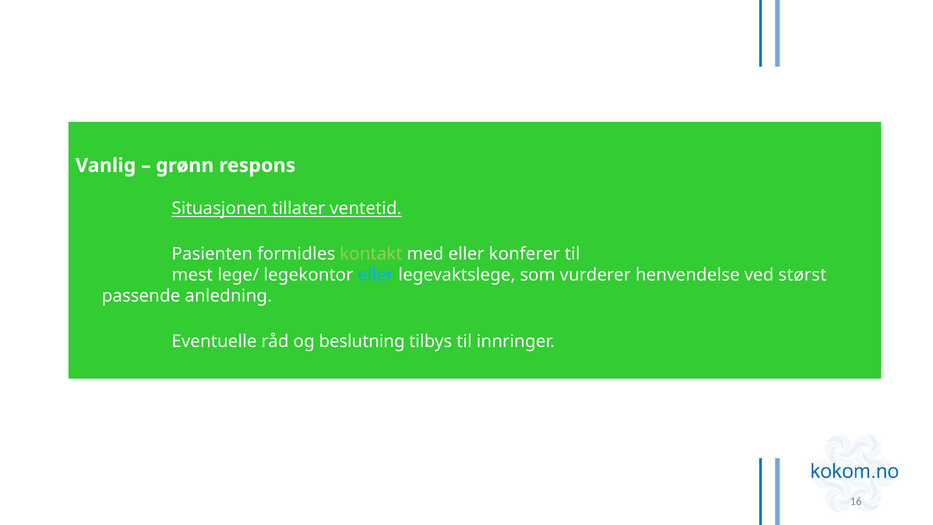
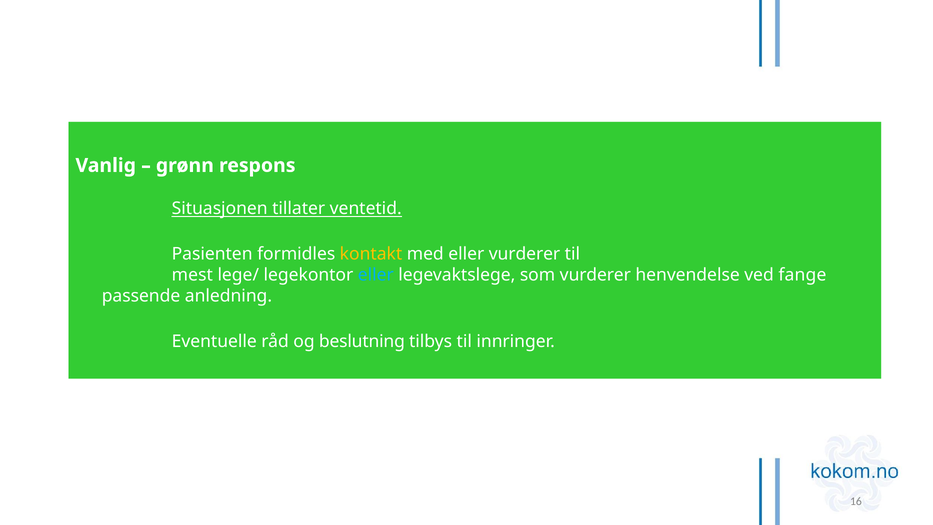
kontakt colour: light green -> yellow
eller konferer: konferer -> vurderer
størst: størst -> fange
